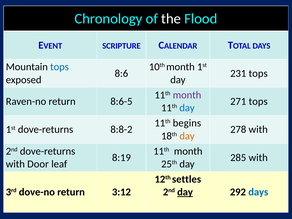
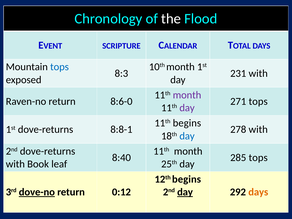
8:6: 8:6 -> 8:3
231 tops: tops -> with
8:6-5: 8:6-5 -> 8:6-0
day at (187, 108) colour: blue -> purple
8:8-2: 8:8-2 -> 8:8-1
day at (187, 136) colour: orange -> blue
8:19: 8:19 -> 8:40
285 with: with -> tops
Door: Door -> Book
12th settles: settles -> begins
dove-no underline: none -> present
3:12: 3:12 -> 0:12
days at (258, 192) colour: blue -> orange
